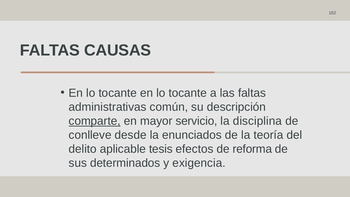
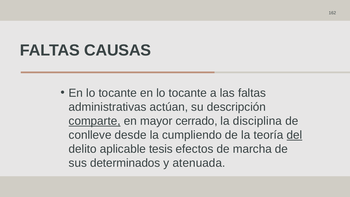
común: común -> actúan
servicio: servicio -> cerrado
enunciados: enunciados -> cumpliendo
del underline: none -> present
reforma: reforma -> marcha
exigencia: exigencia -> atenuada
